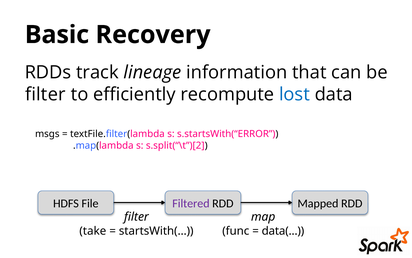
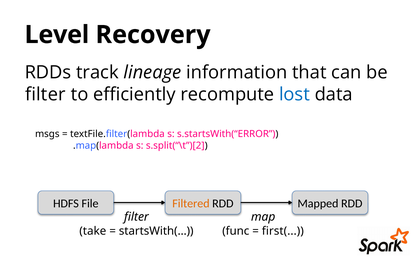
Basic: Basic -> Level
Filtered colour: purple -> orange
data(: data( -> first(
